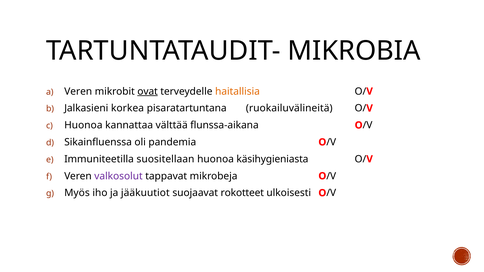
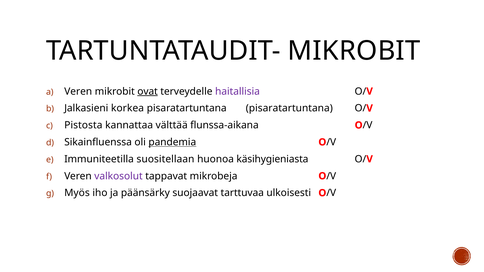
TARTUNTATAUDIT- MIKROBIA: MIKROBIA -> MIKROBIT
haitallisia colour: orange -> purple
pisaratartuntana ruokailuvälineitä: ruokailuvälineitä -> pisaratartuntana
Huonoa at (83, 125): Huonoa -> Pistosta
pandemia underline: none -> present
jääkuutiot: jääkuutiot -> päänsärky
rokotteet: rokotteet -> tarttuvaa
